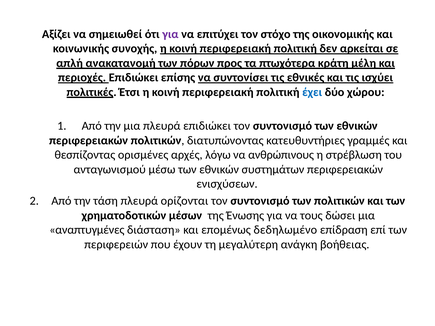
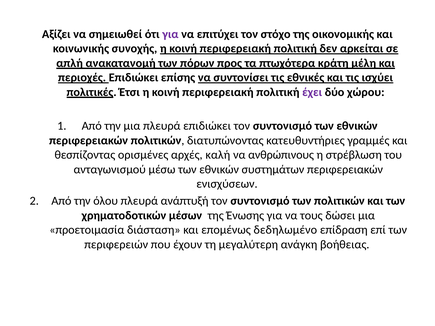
έχει colour: blue -> purple
λόγω: λόγω -> καλή
τάση: τάση -> όλου
ορίζονται: ορίζονται -> ανάπτυξή
αναπτυγμένες: αναπτυγμένες -> προετοιμασία
